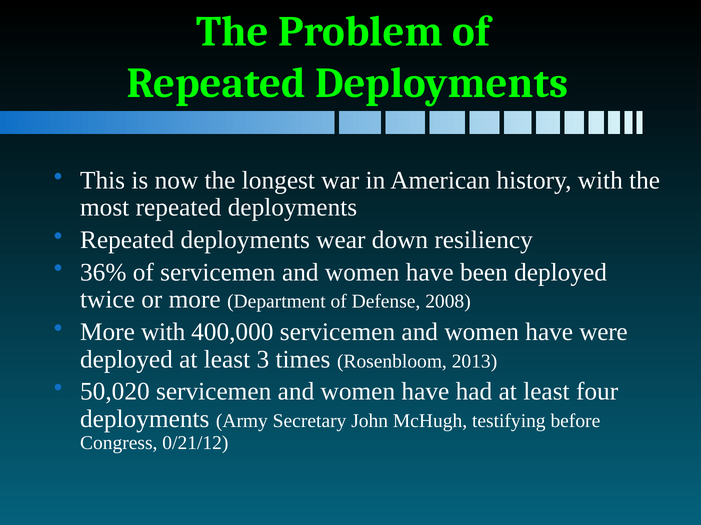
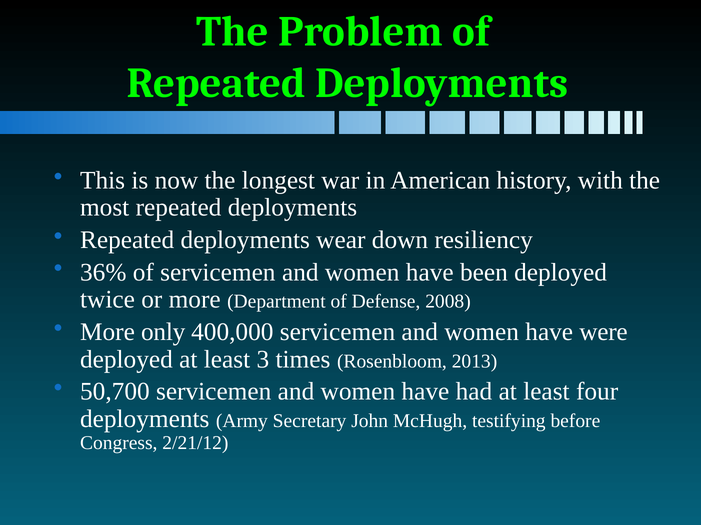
More with: with -> only
50,020: 50,020 -> 50,700
0/21/12: 0/21/12 -> 2/21/12
